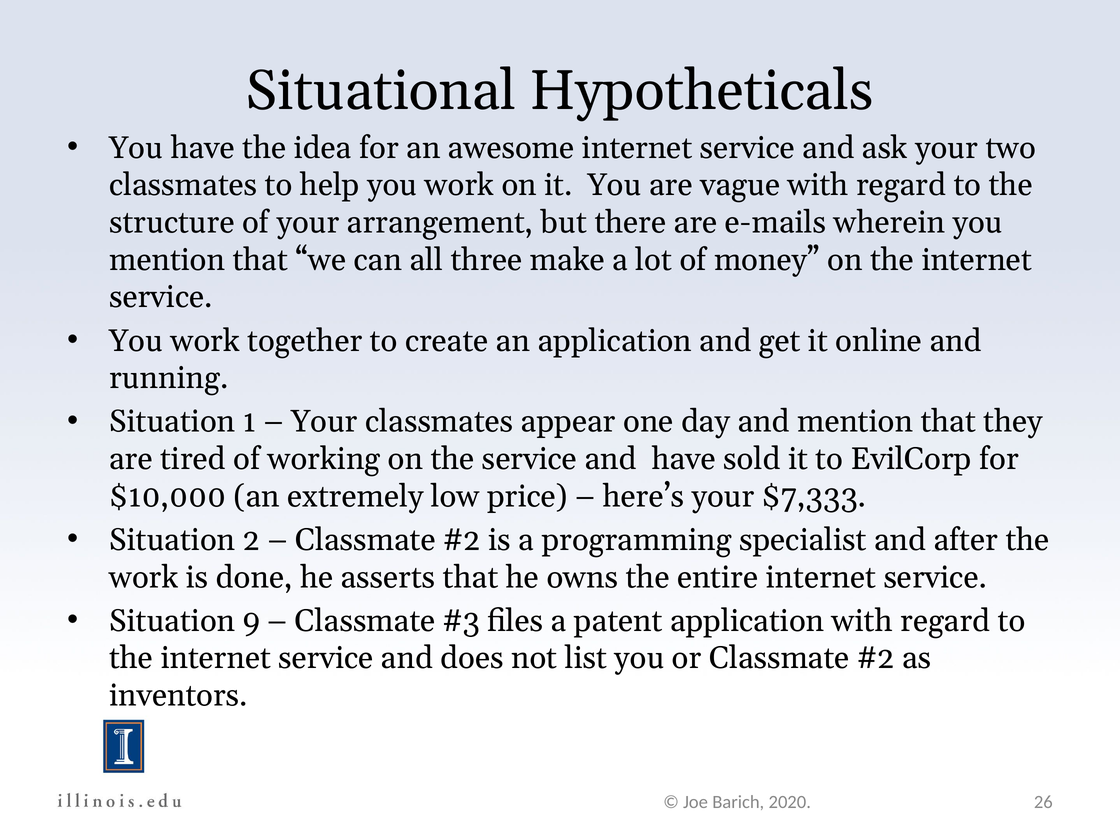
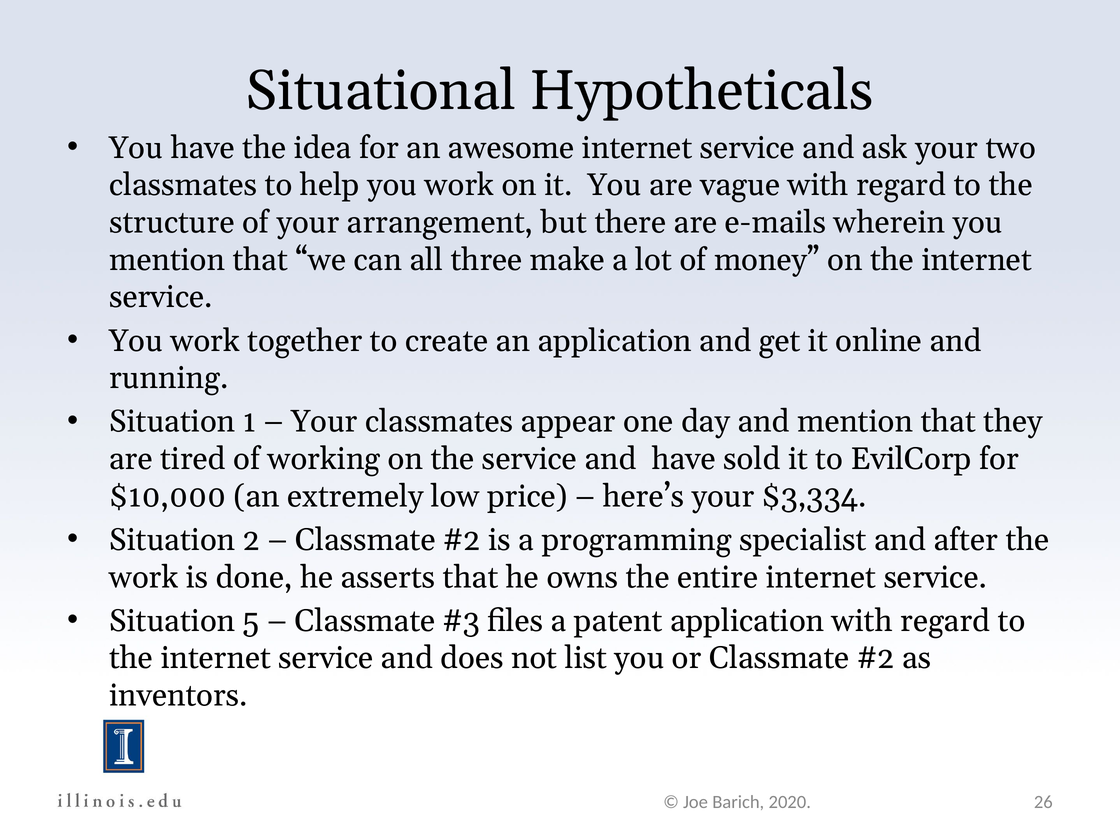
$7,333: $7,333 -> $3,334
9: 9 -> 5
